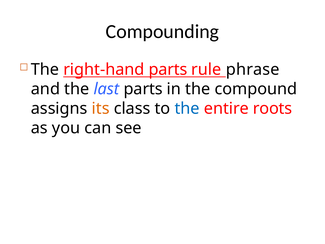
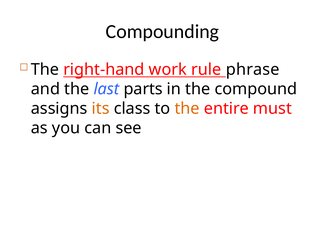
right-hand parts: parts -> work
the at (187, 108) colour: blue -> orange
roots: roots -> must
